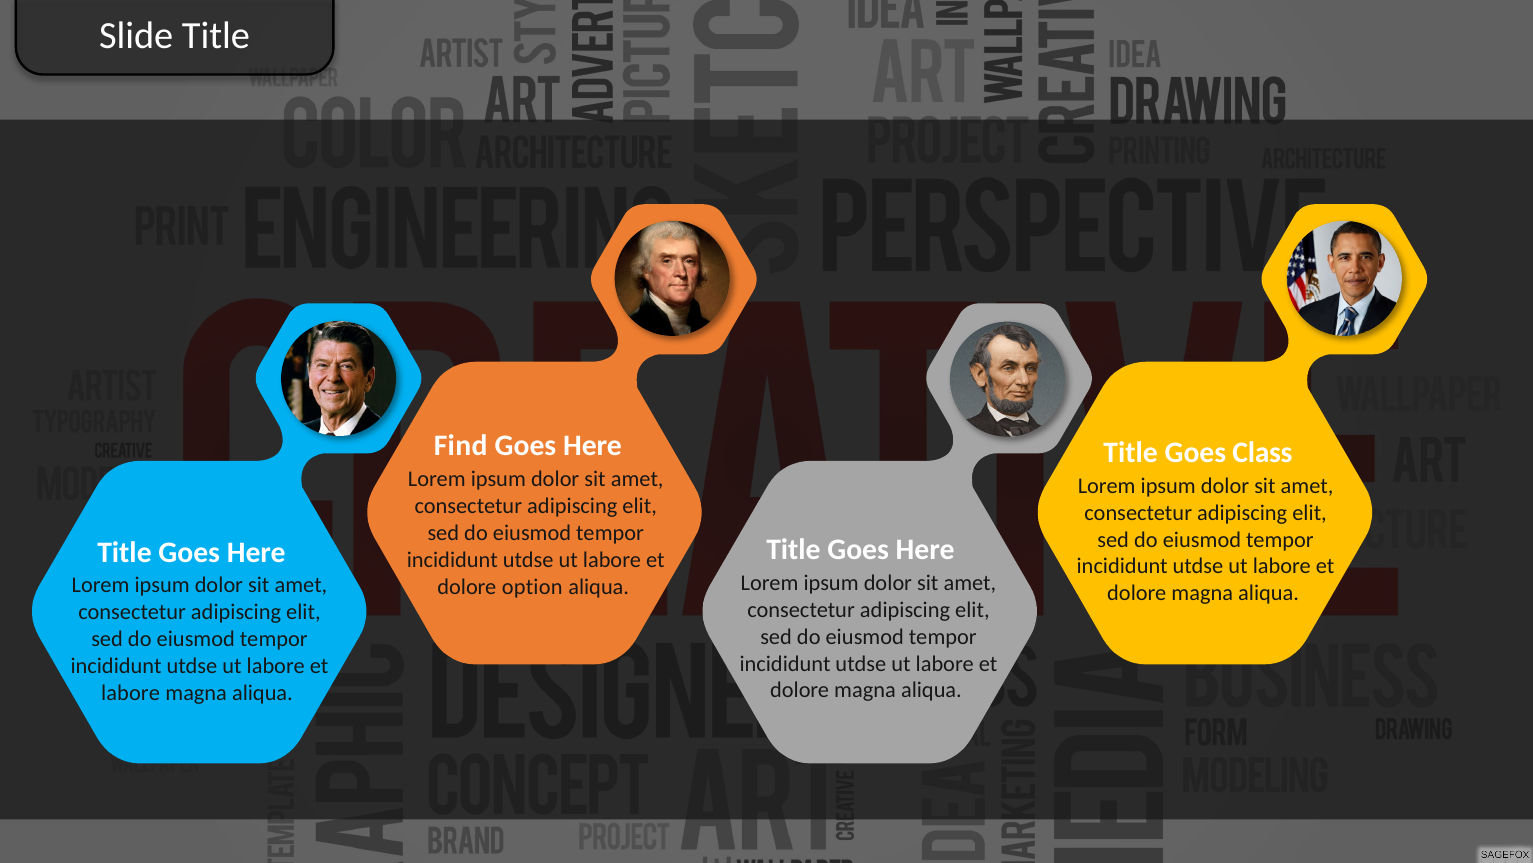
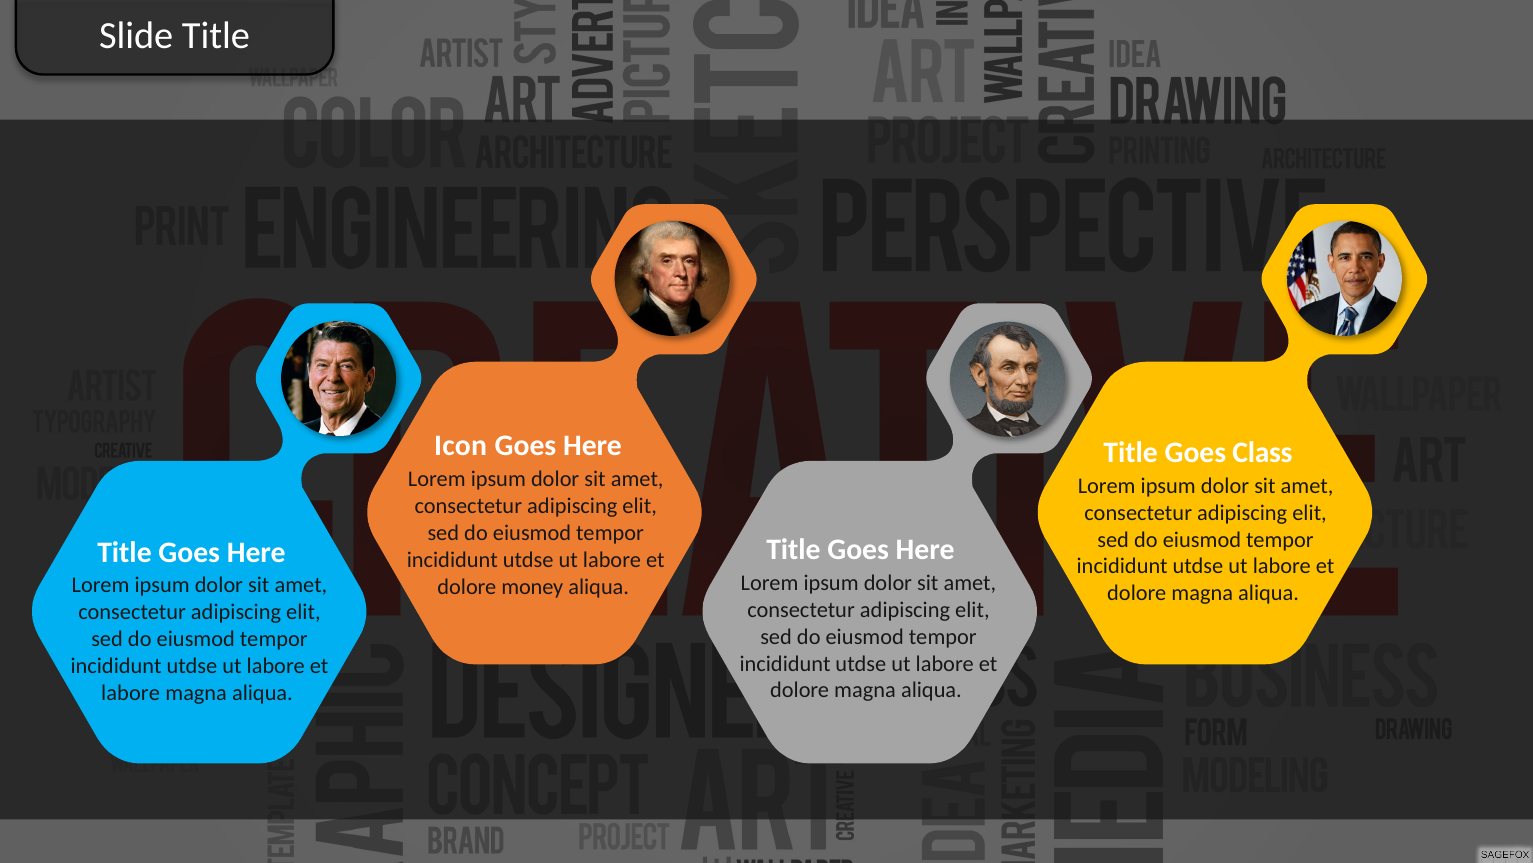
Find: Find -> Icon
option: option -> money
